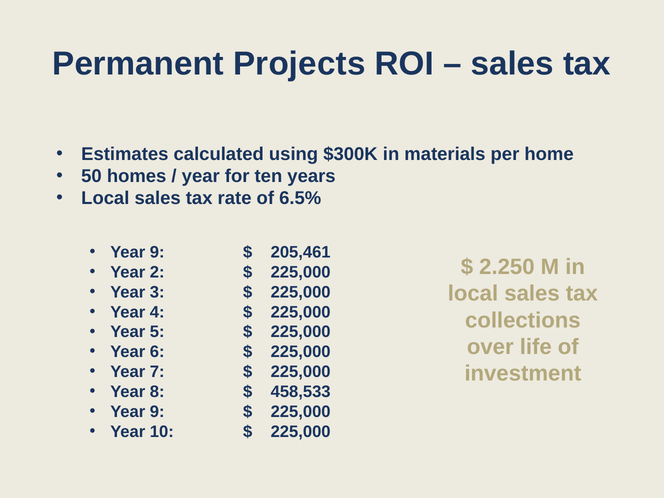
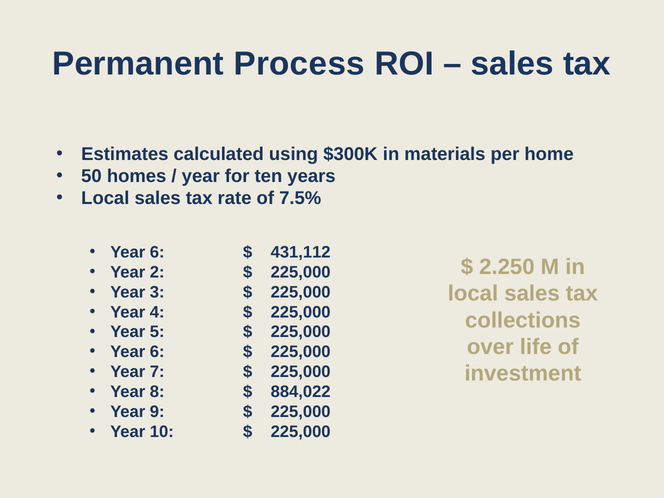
Projects: Projects -> Process
6.5%: 6.5% -> 7.5%
9 at (157, 252): 9 -> 6
205,461: 205,461 -> 431,112
458,533: 458,533 -> 884,022
